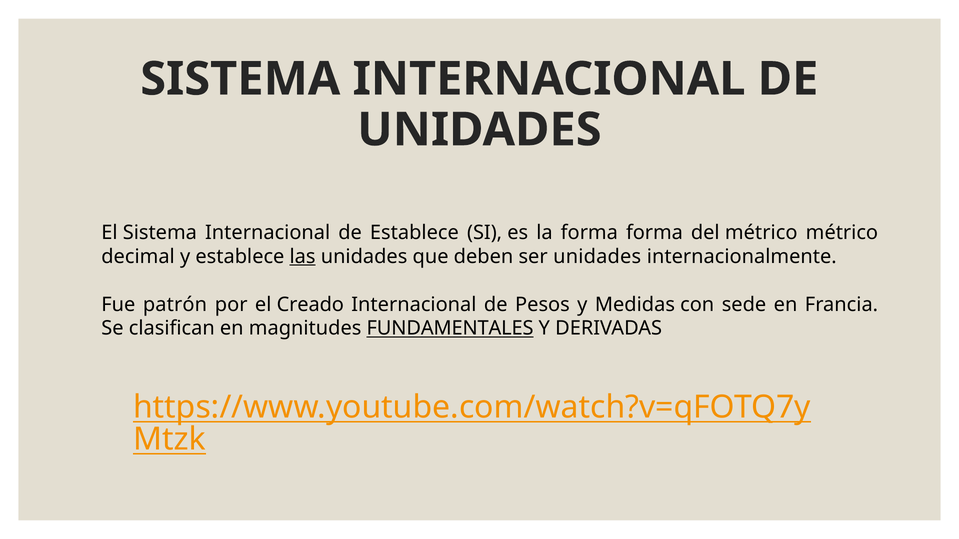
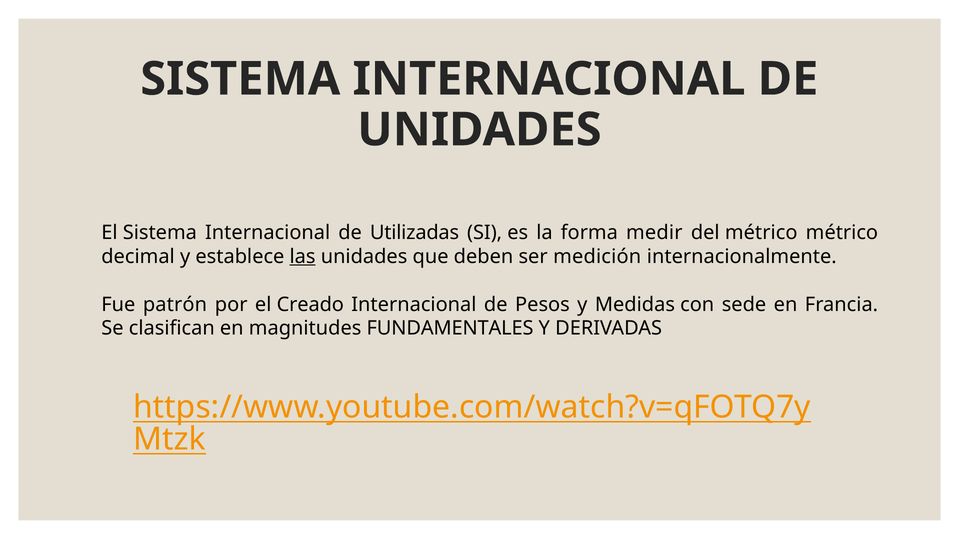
de Establece: Establece -> Utilizadas
forma forma: forma -> medir
ser unidades: unidades -> medición
FUNDAMENTALES underline: present -> none
